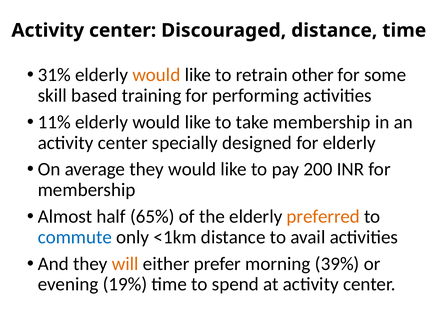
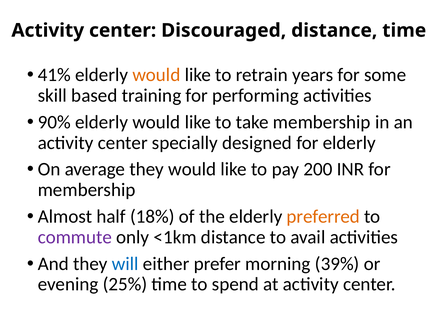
31%: 31% -> 41%
other: other -> years
11%: 11% -> 90%
65%: 65% -> 18%
commute colour: blue -> purple
will colour: orange -> blue
19%: 19% -> 25%
